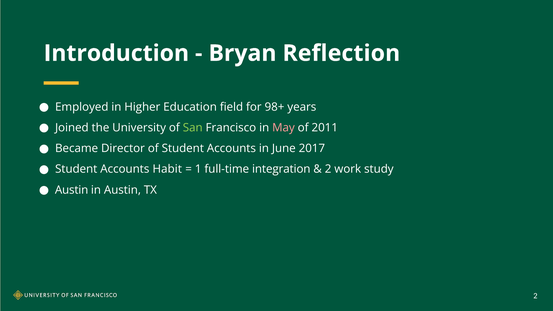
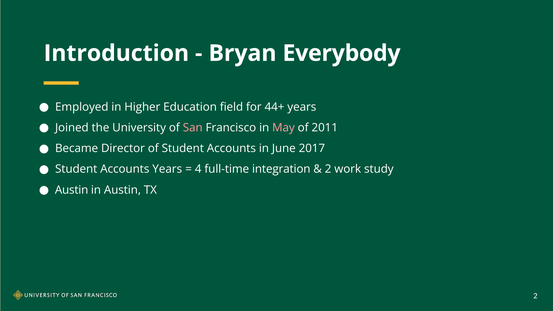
Reflection: Reflection -> Everybody
98+: 98+ -> 44+
San colour: light green -> pink
Accounts Habit: Habit -> Years
1: 1 -> 4
